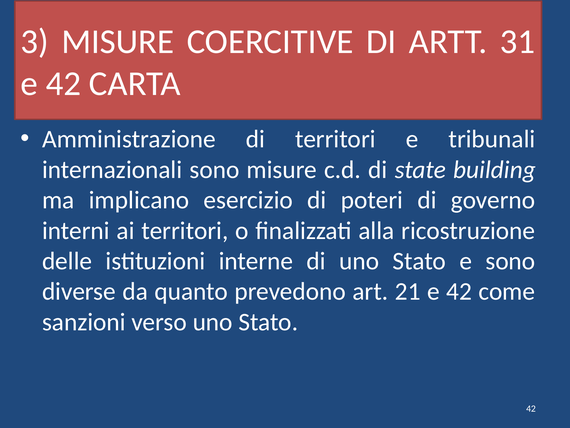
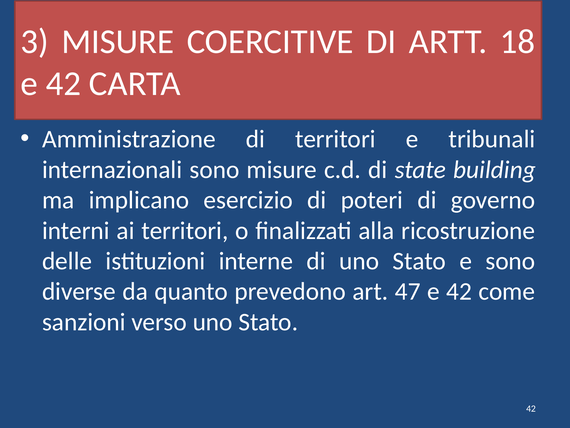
31: 31 -> 18
21: 21 -> 47
